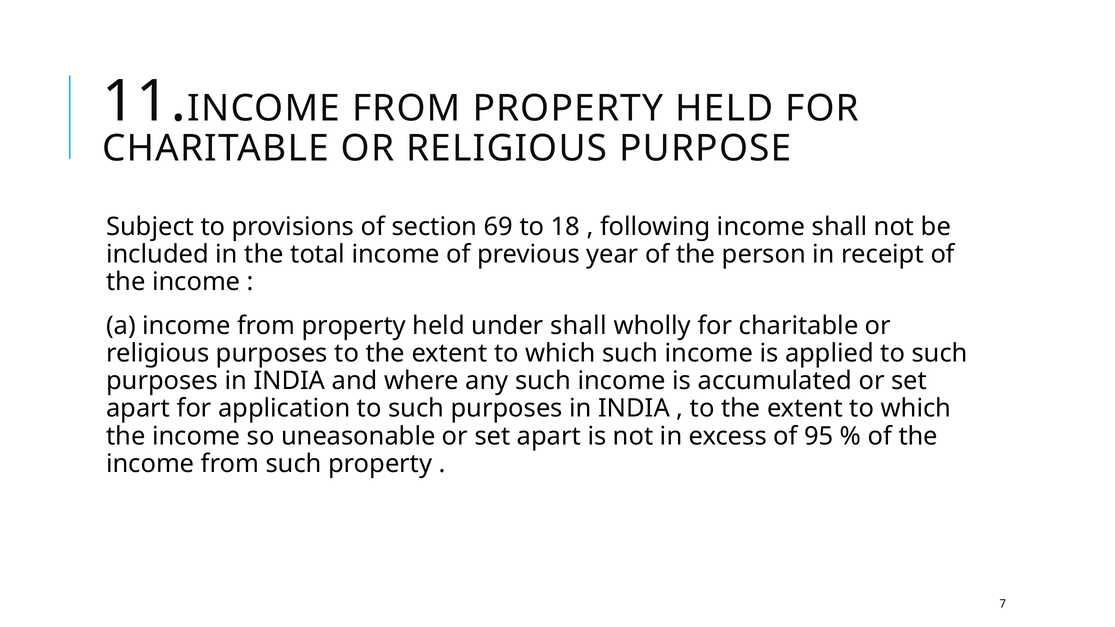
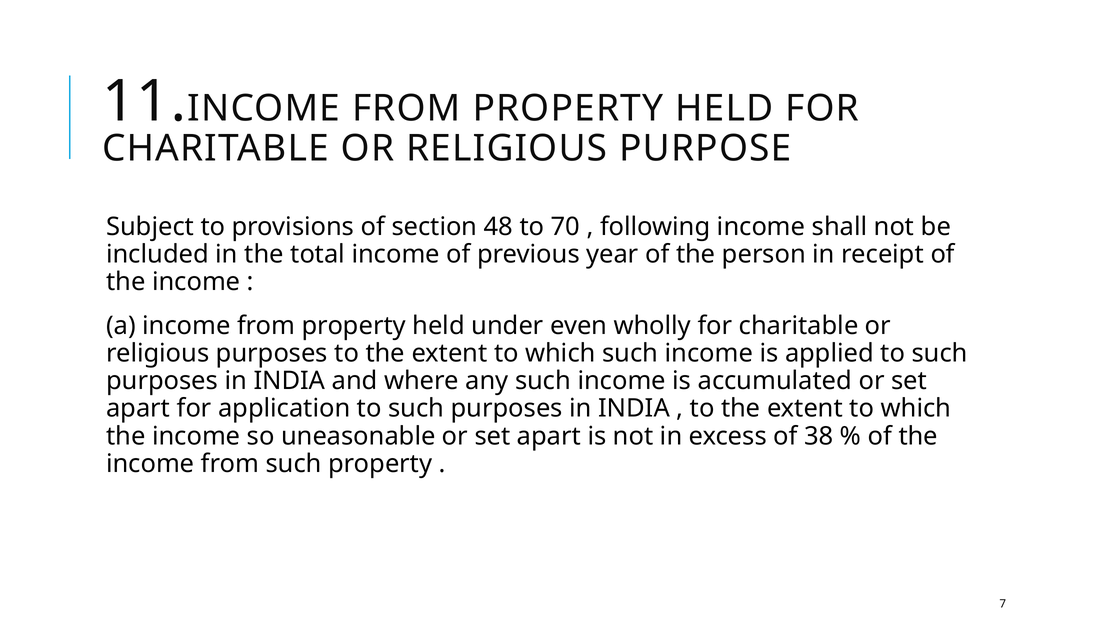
69: 69 -> 48
18: 18 -> 70
under shall: shall -> even
95: 95 -> 38
